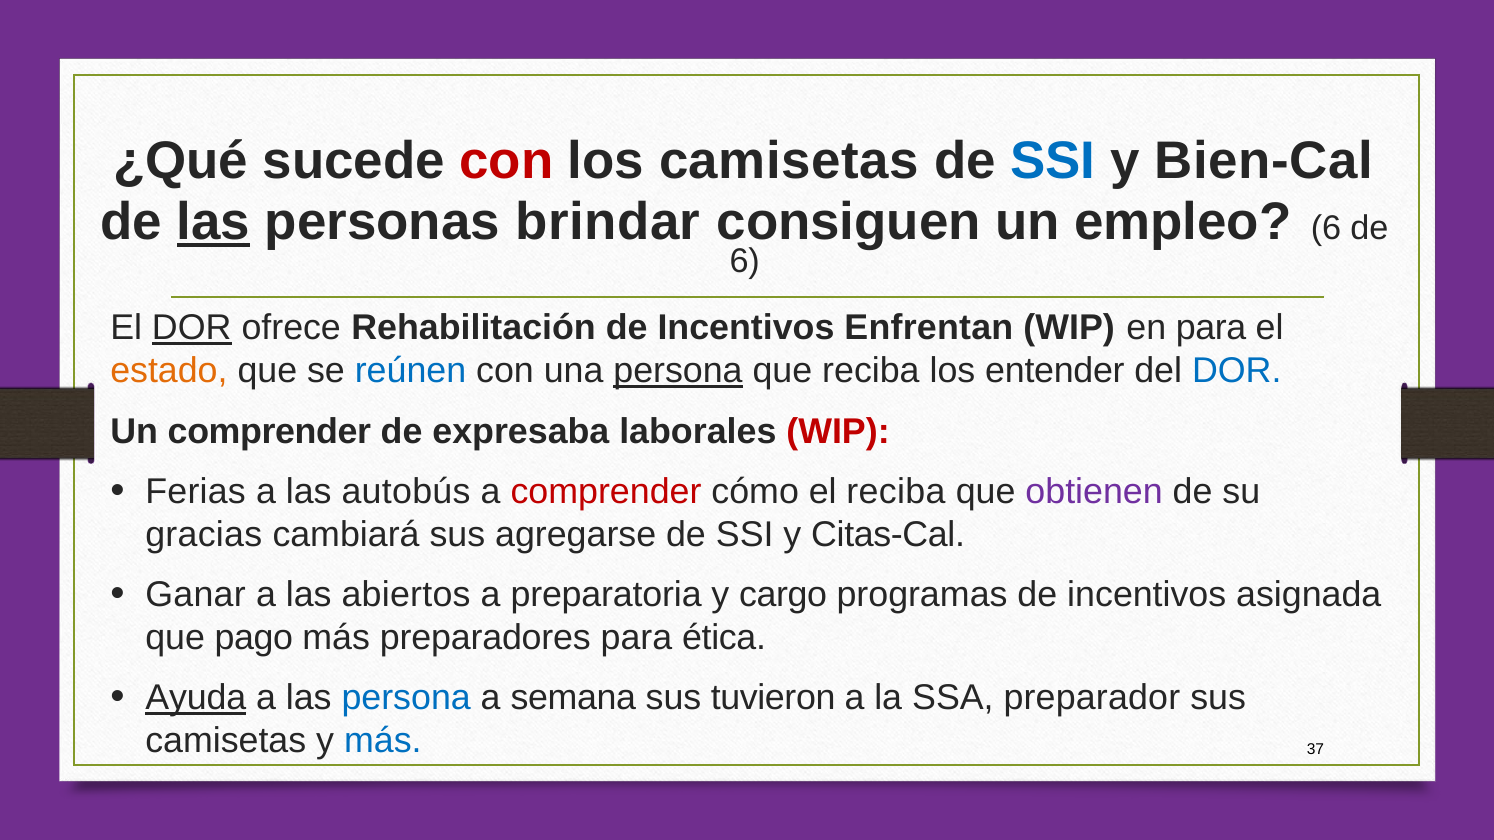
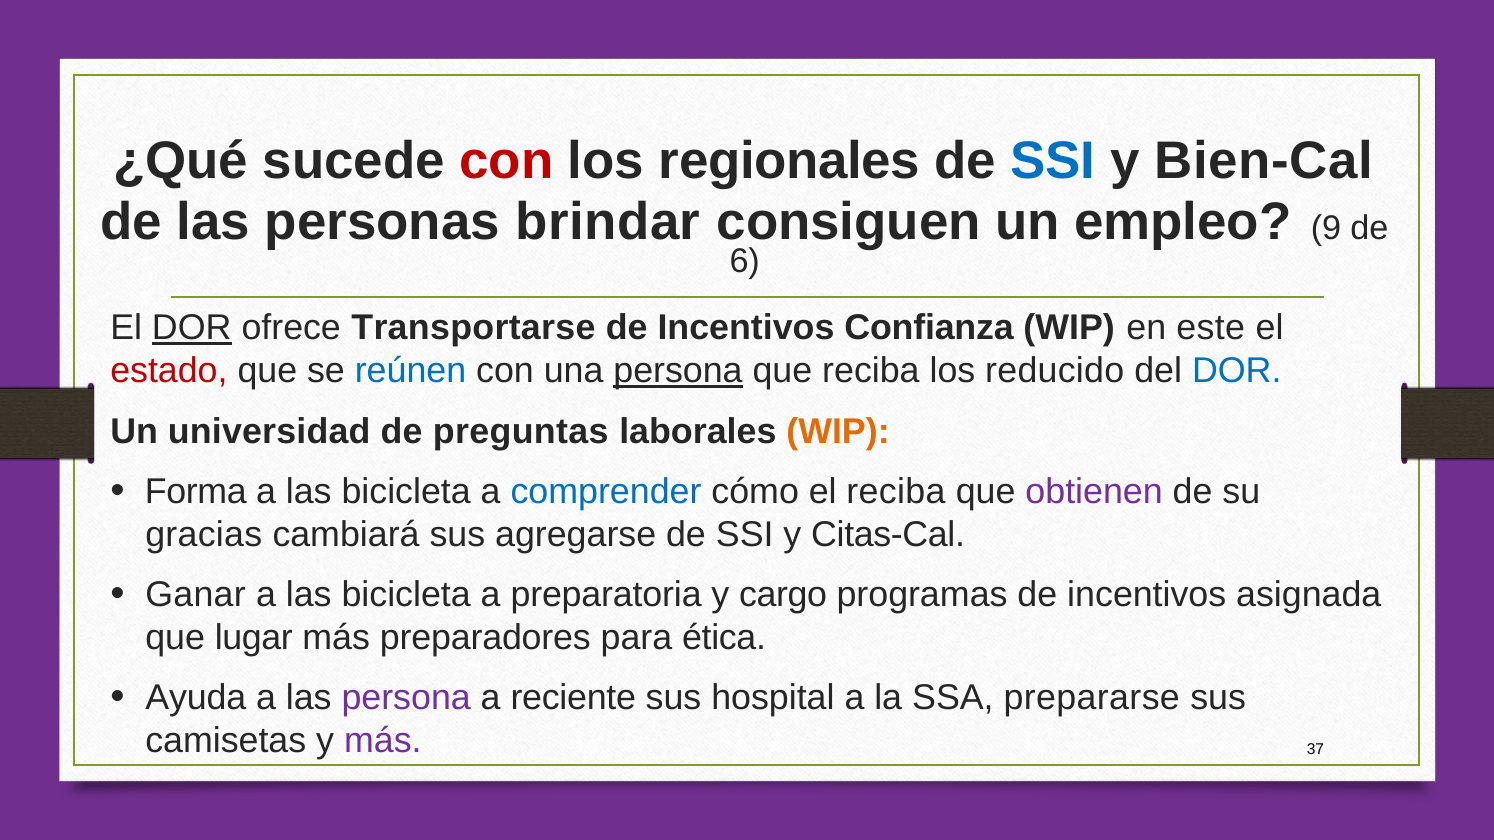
los camisetas: camisetas -> regionales
las at (214, 222) underline: present -> none
empleo 6: 6 -> 9
Rehabilitación: Rehabilitación -> Transportarse
Enfrentan: Enfrentan -> Confianza
en para: para -> este
estado colour: orange -> red
entender: entender -> reducido
Un comprender: comprender -> universidad
expresaba: expresaba -> preguntas
WIP at (838, 432) colour: red -> orange
Ferias: Ferias -> Forma
autobús at (406, 492): autobús -> bicicleta
comprender at (606, 492) colour: red -> blue
abiertos at (406, 595): abiertos -> bicicleta
pago: pago -> lugar
Ayuda underline: present -> none
persona at (406, 698) colour: blue -> purple
semana: semana -> reciente
tuvieron: tuvieron -> hospital
preparador: preparador -> prepararse
más at (383, 741) colour: blue -> purple
